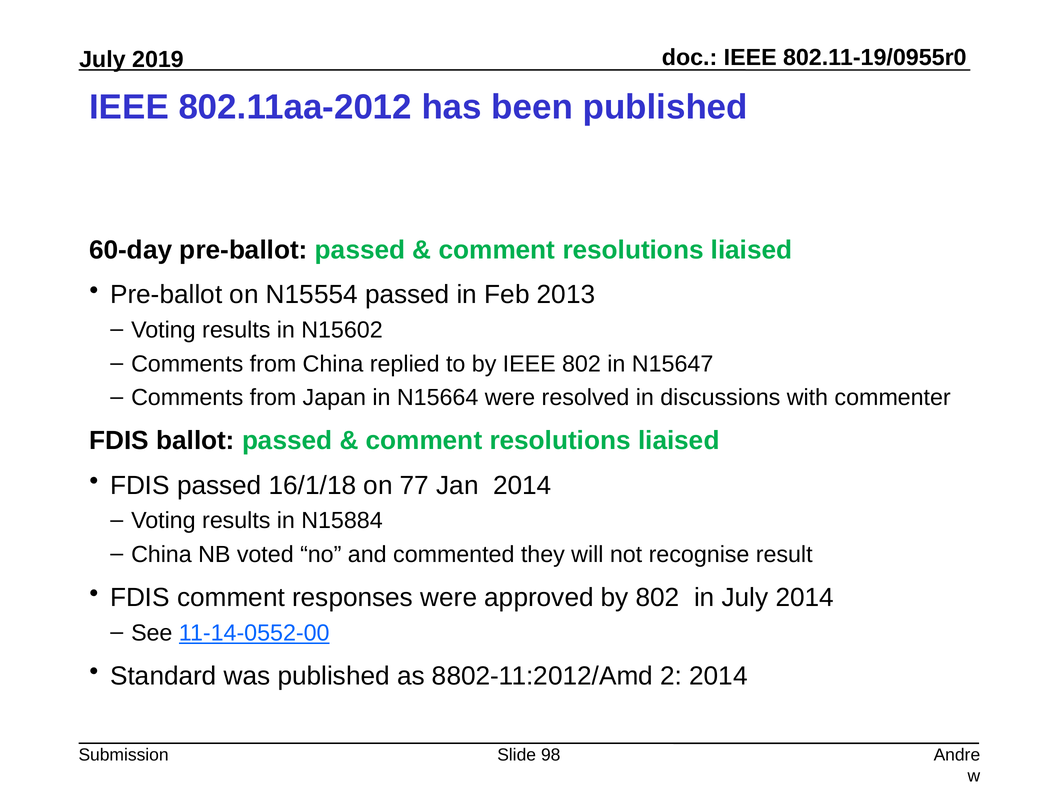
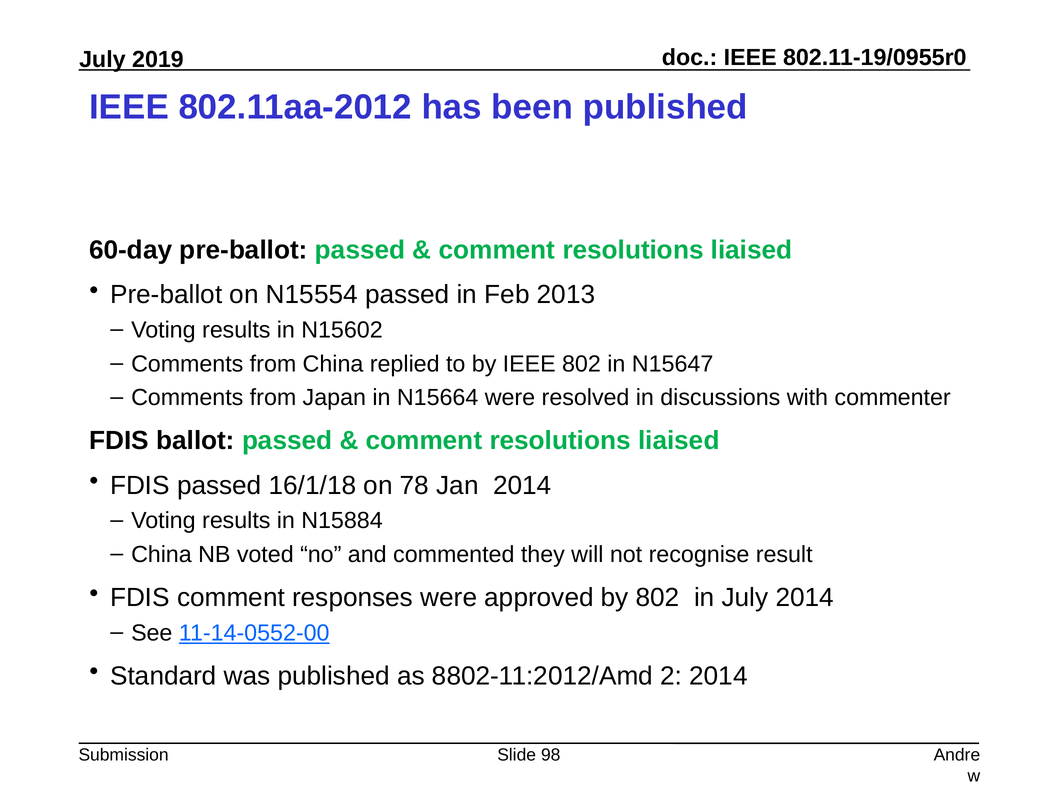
77: 77 -> 78
